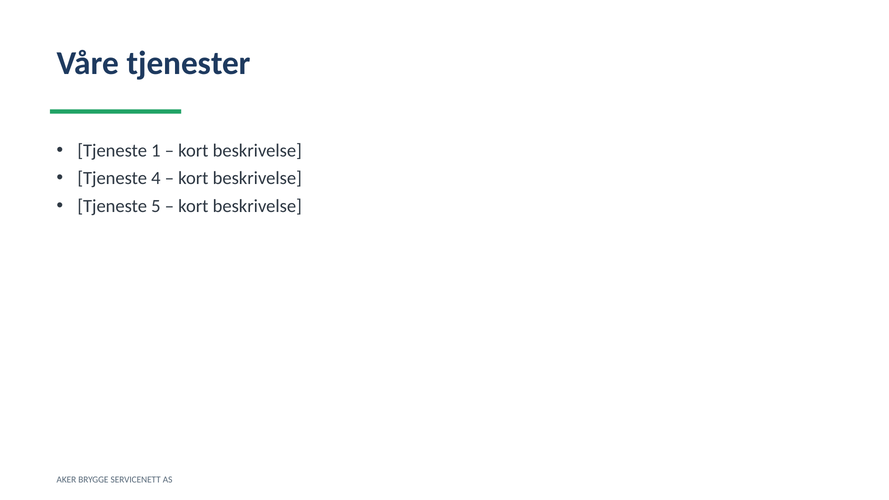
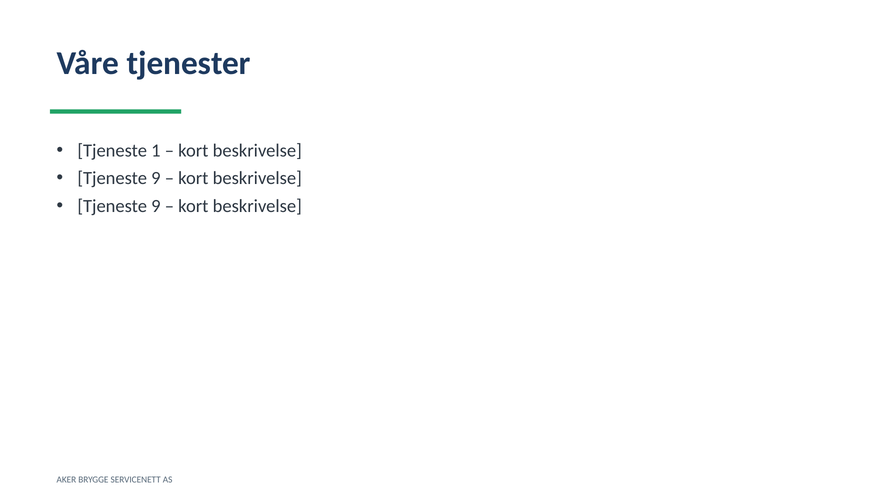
4 at (156, 178): 4 -> 9
5 at (156, 206): 5 -> 9
